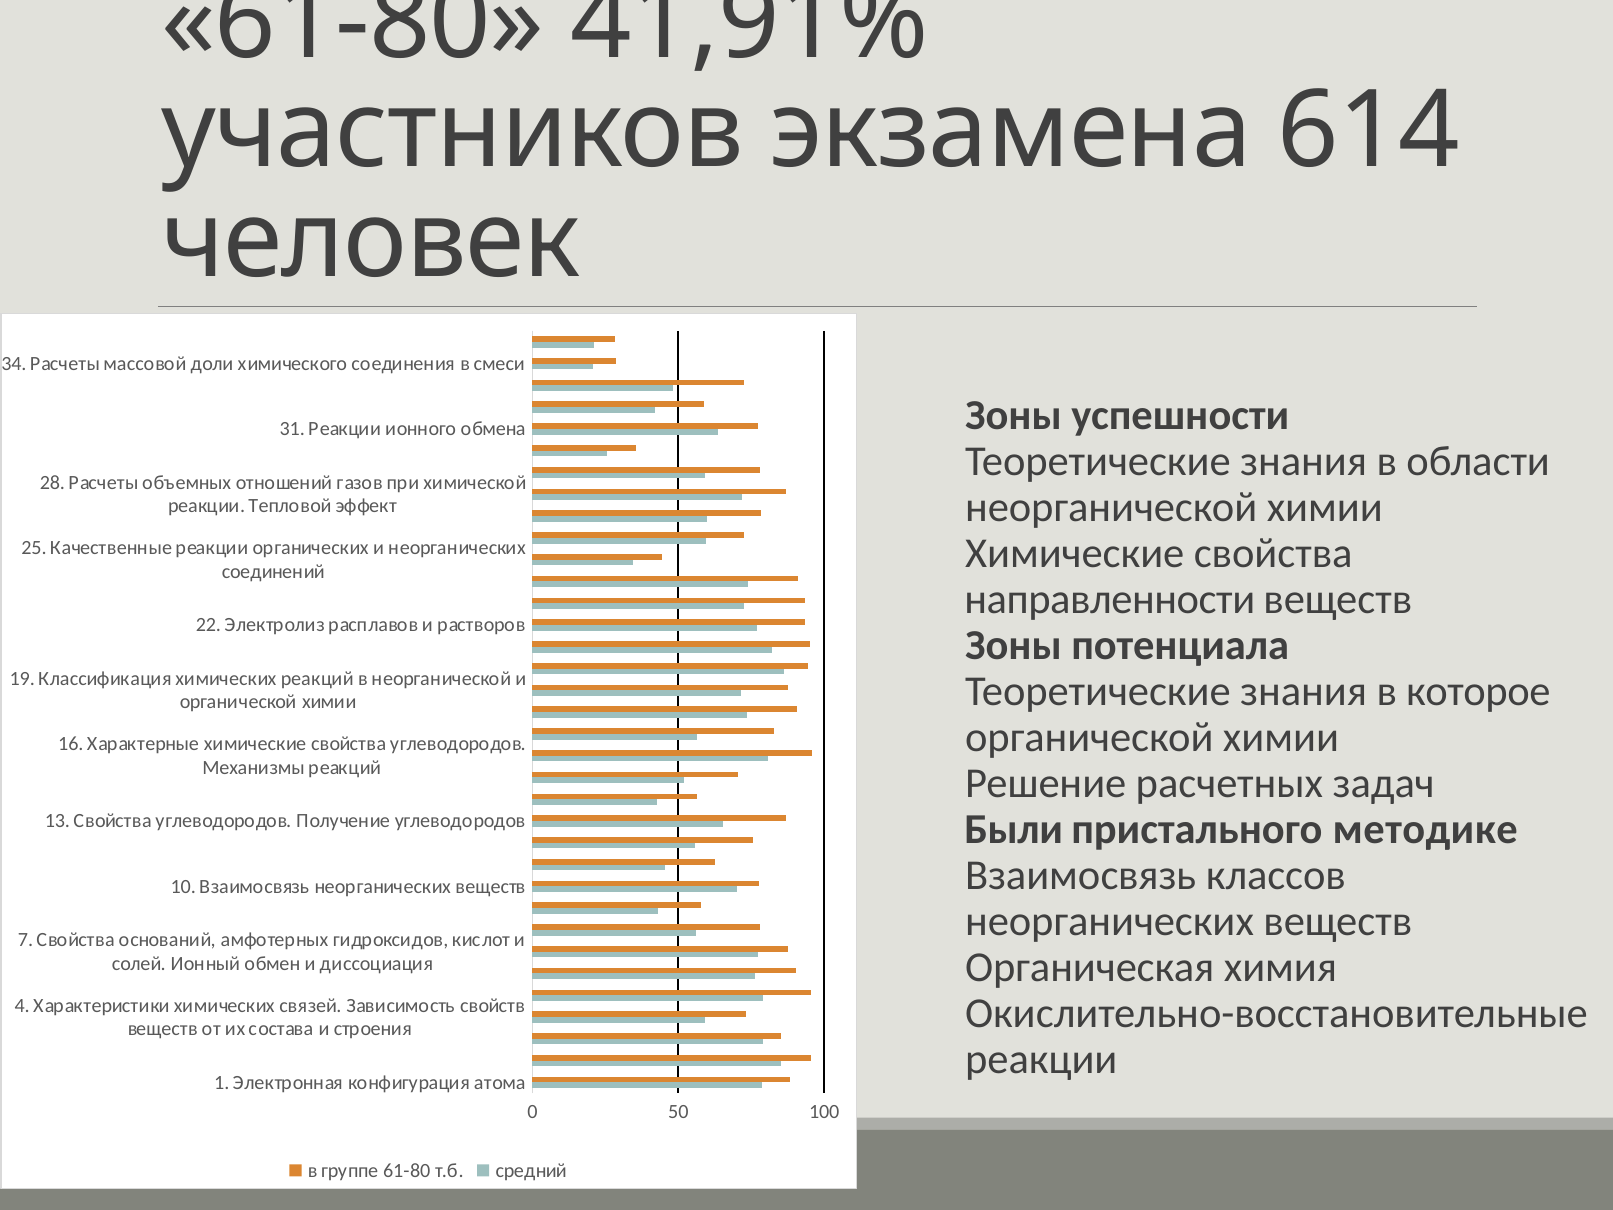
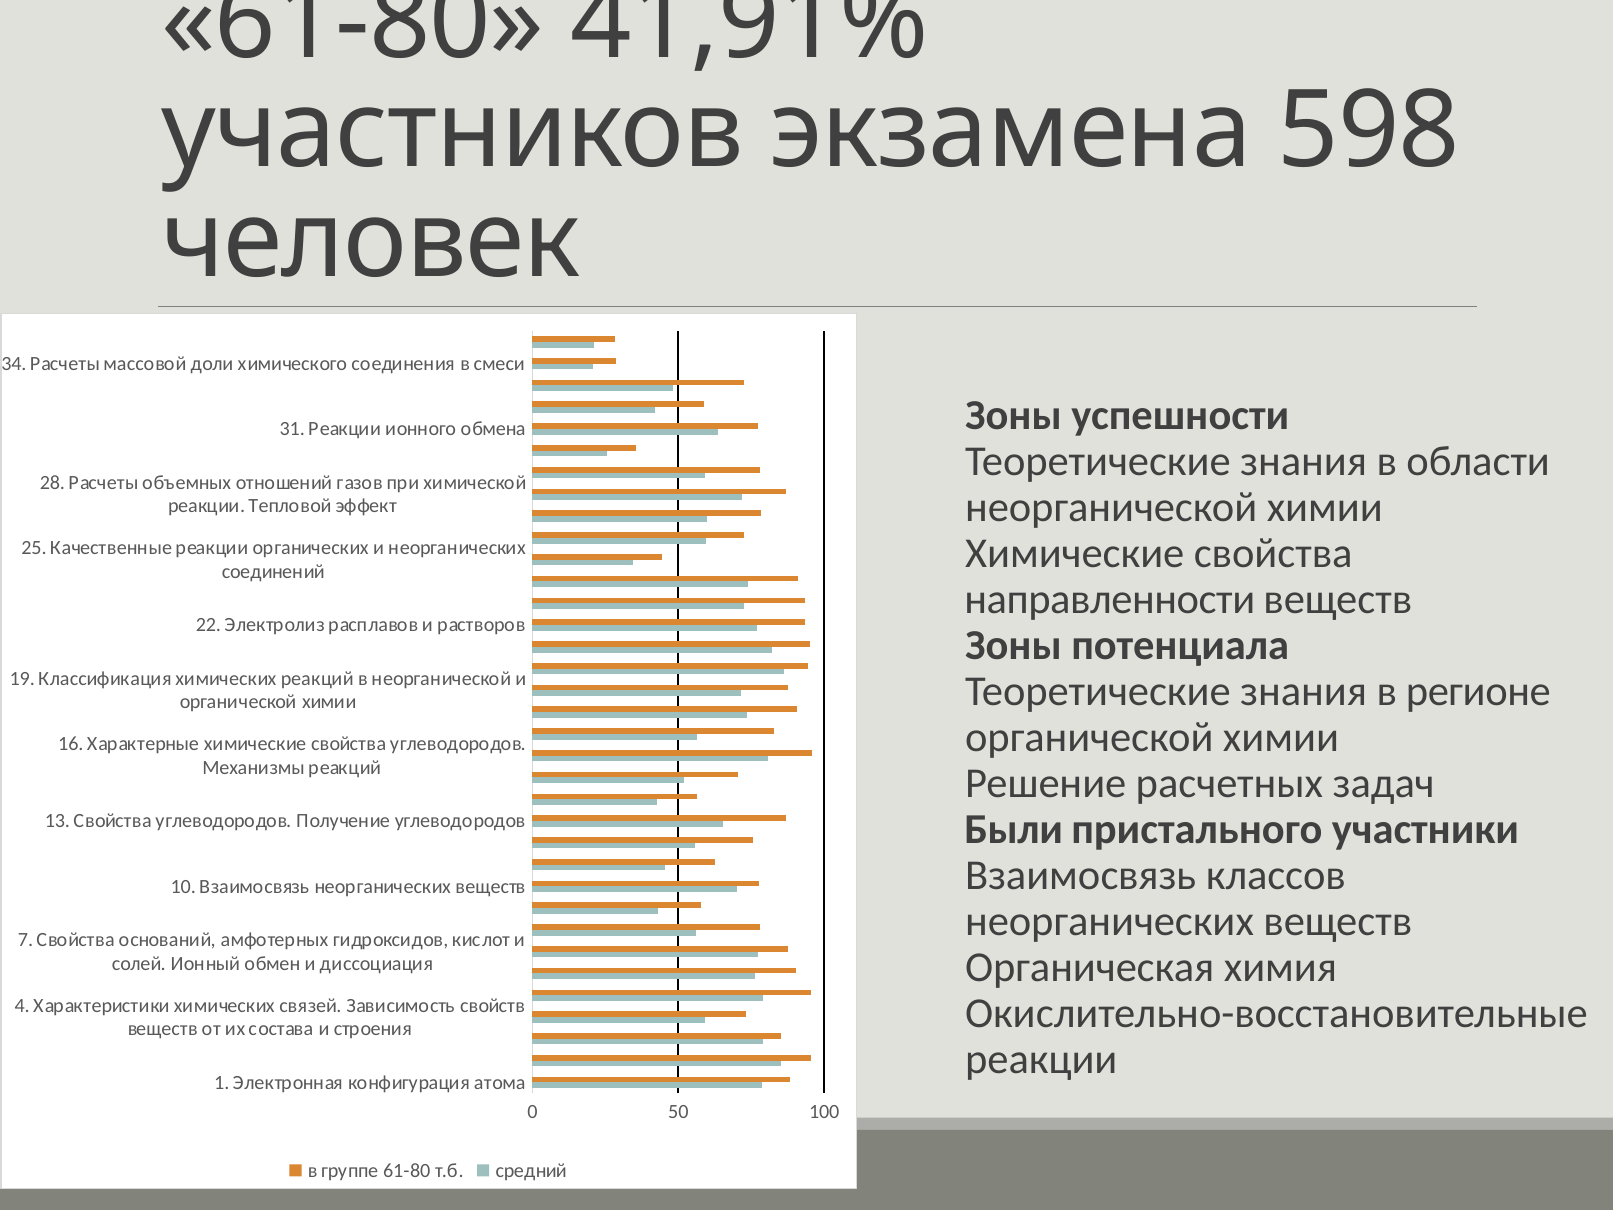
614: 614 -> 598
которое: которое -> регионе
методике: методике -> участники
